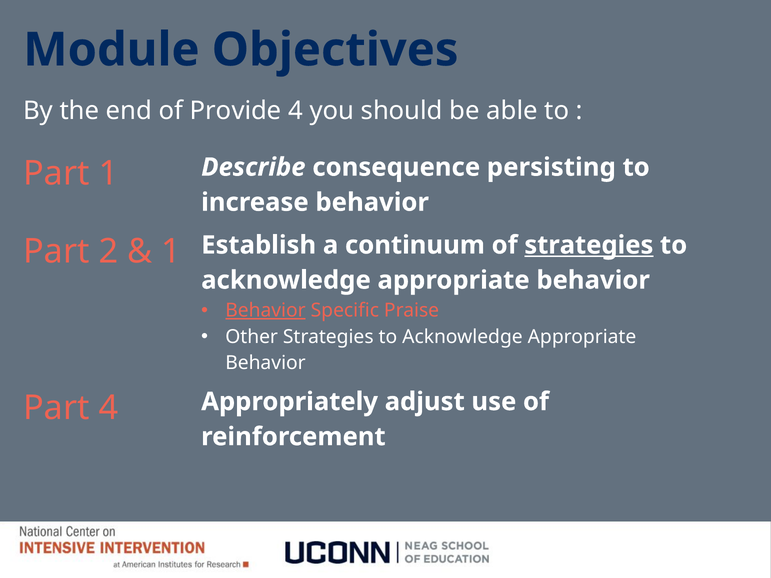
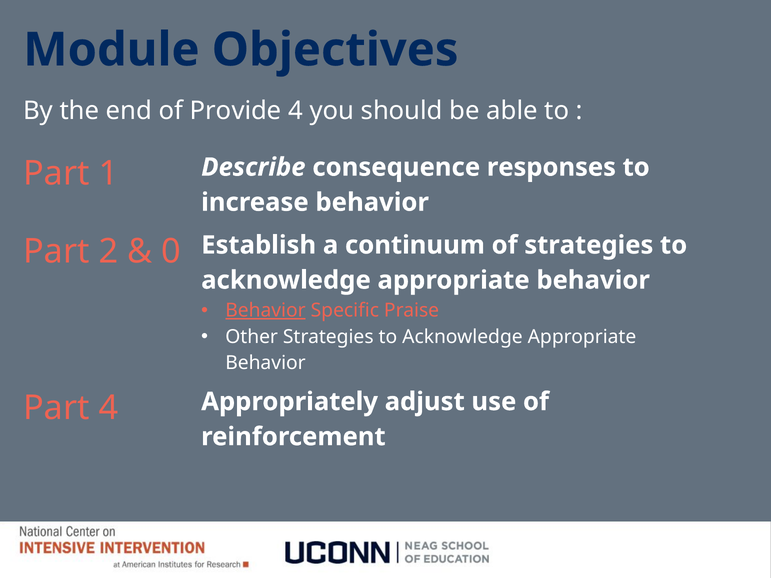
persisting: persisting -> responses
1 at (171, 252): 1 -> 0
strategies at (589, 245) underline: present -> none
